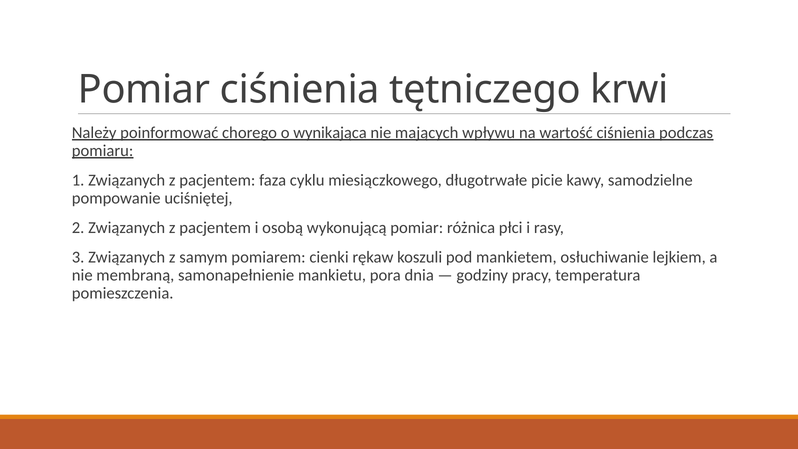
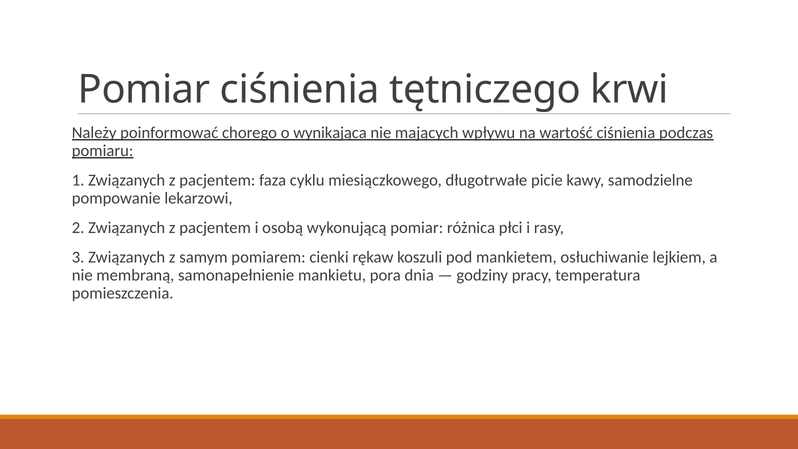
uciśniętej: uciśniętej -> lekarzowi
